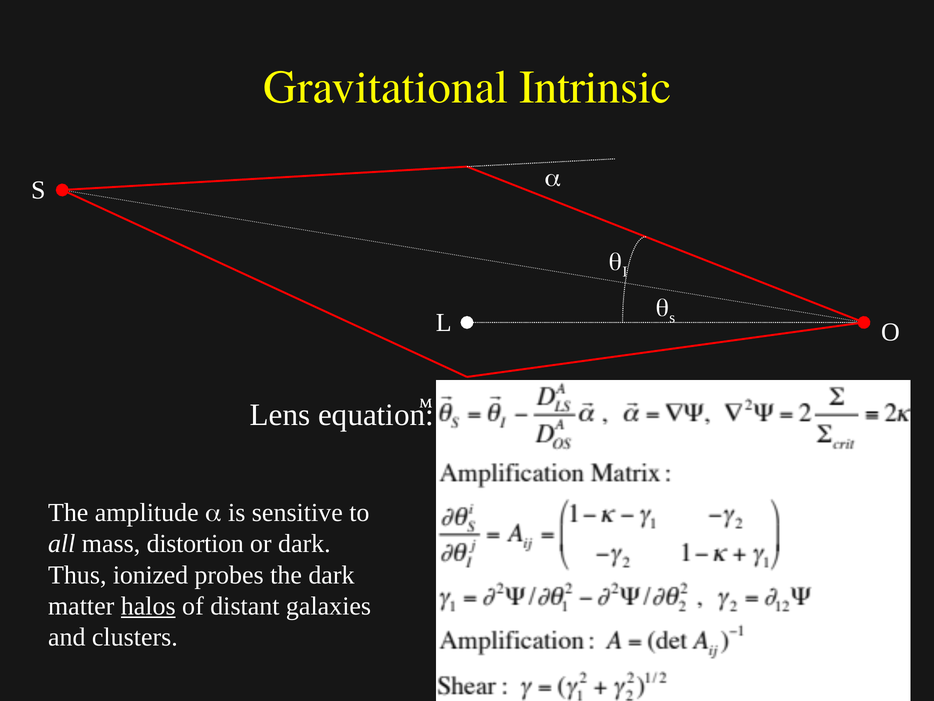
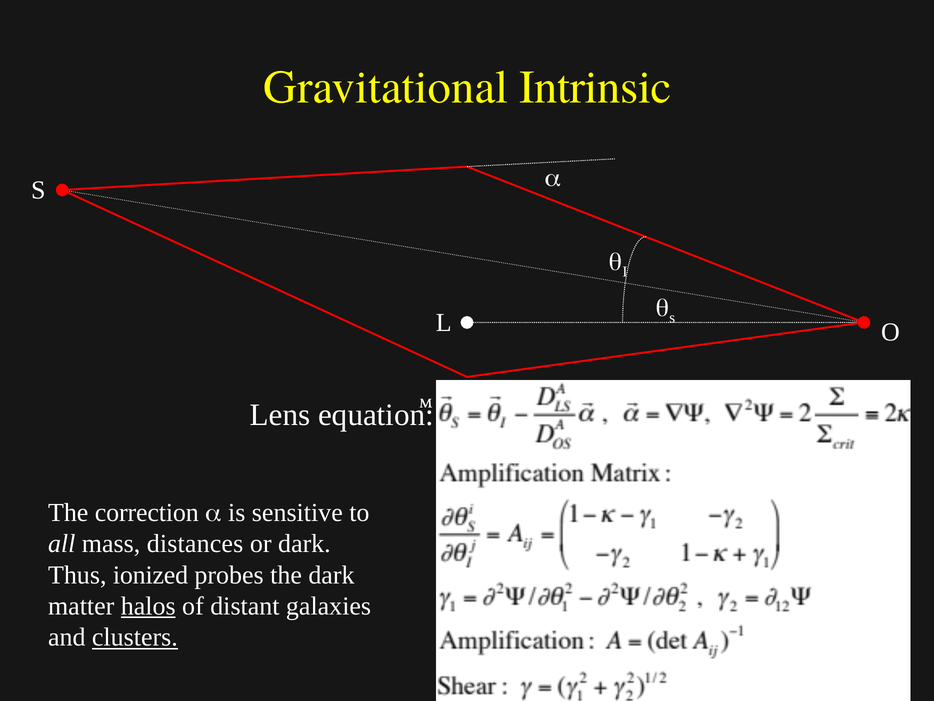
amplitude: amplitude -> correction
distortion: distortion -> distances
clusters underline: none -> present
